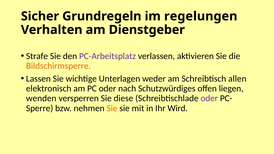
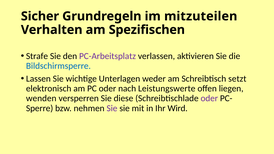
regelungen: regelungen -> mitzuteilen
Dienstgeber: Dienstgeber -> Spezifischen
Bildschirmsperre colour: orange -> blue
allen: allen -> setzt
Schutzwürdiges: Schutzwürdiges -> Leistungswerte
Sie at (112, 108) colour: orange -> purple
